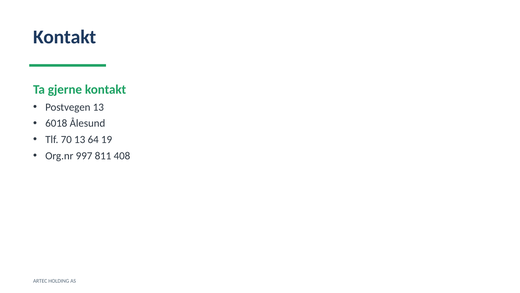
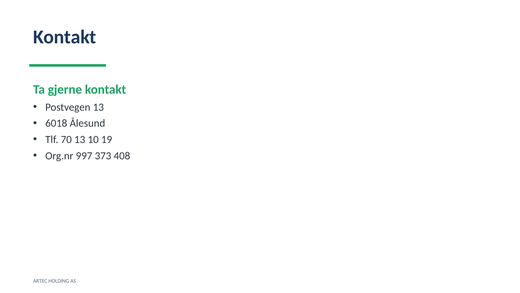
64: 64 -> 10
811: 811 -> 373
